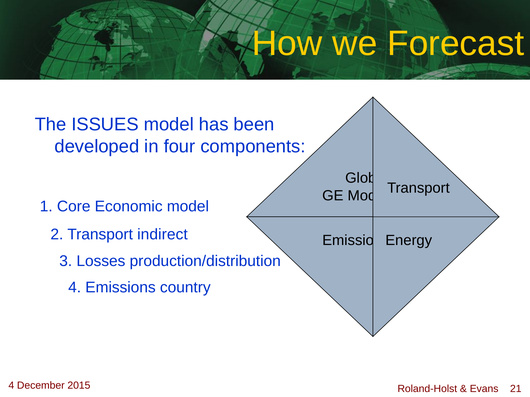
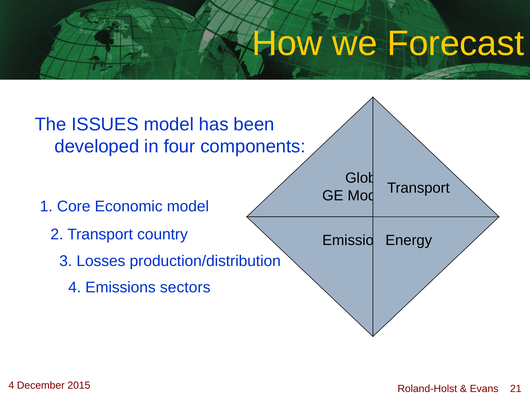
indirect: indirect -> country
country: country -> sectors
